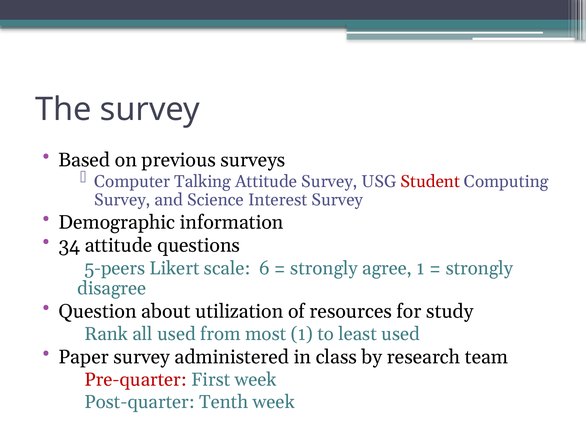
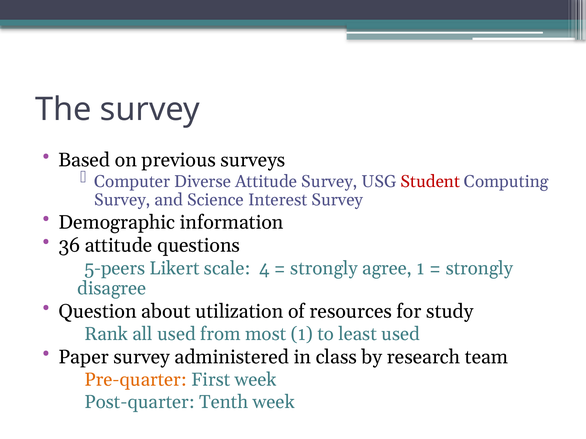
Talking: Talking -> Diverse
34: 34 -> 36
6: 6 -> 4
Pre-quarter colour: red -> orange
